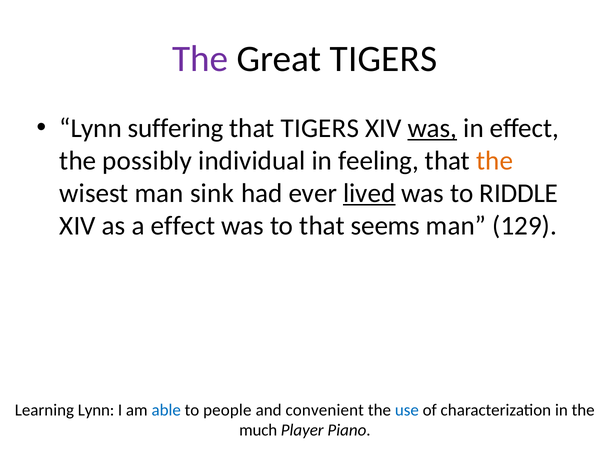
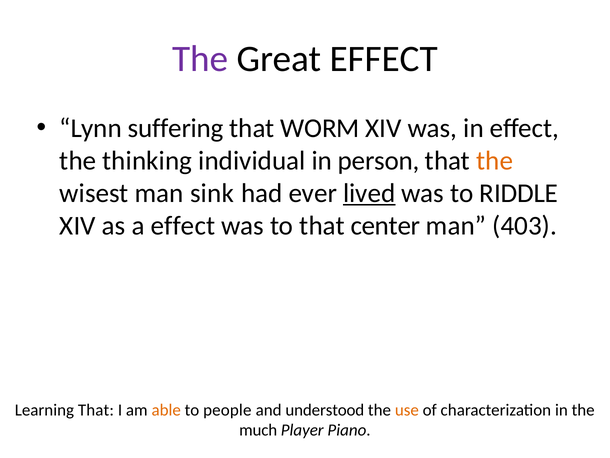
Great TIGERS: TIGERS -> EFFECT
that TIGERS: TIGERS -> WORM
was at (432, 128) underline: present -> none
possibly: possibly -> thinking
feeling: feeling -> person
seems: seems -> center
129: 129 -> 403
Learning Lynn: Lynn -> That
able colour: blue -> orange
convenient: convenient -> understood
use colour: blue -> orange
